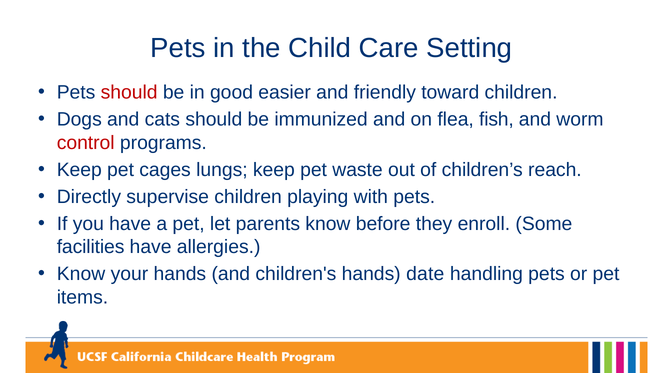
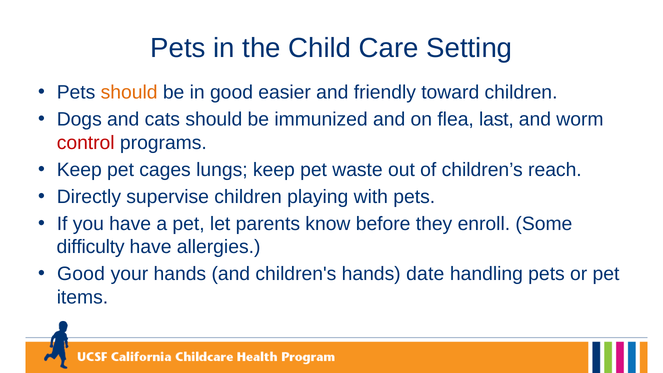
should at (129, 92) colour: red -> orange
fish: fish -> last
facilities: facilities -> difficulty
Know at (81, 274): Know -> Good
